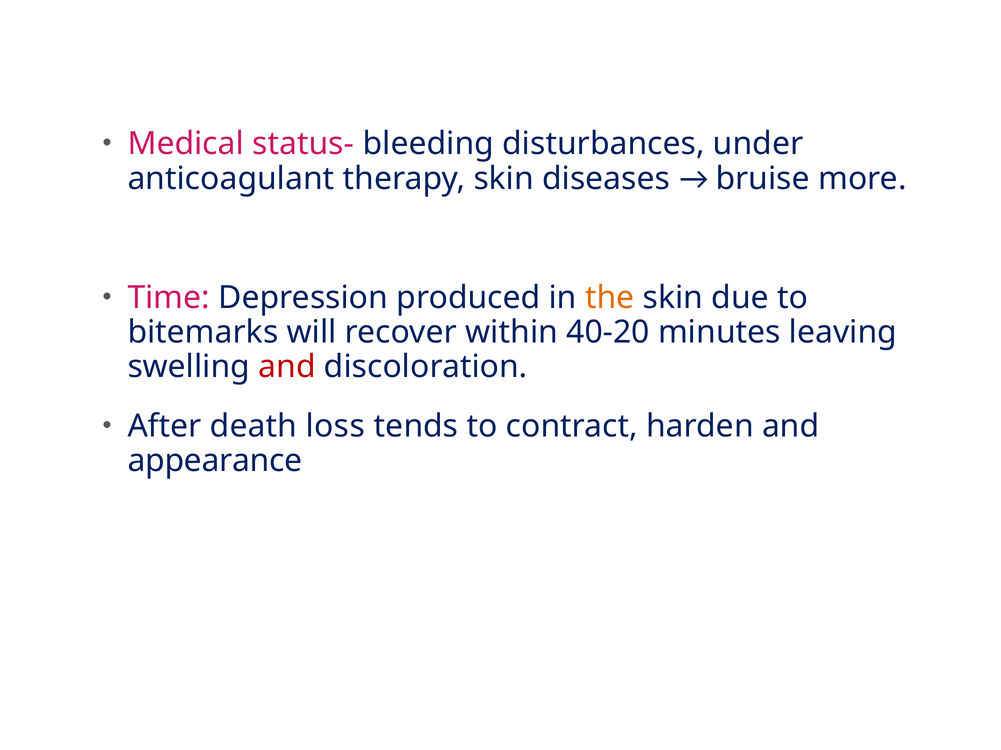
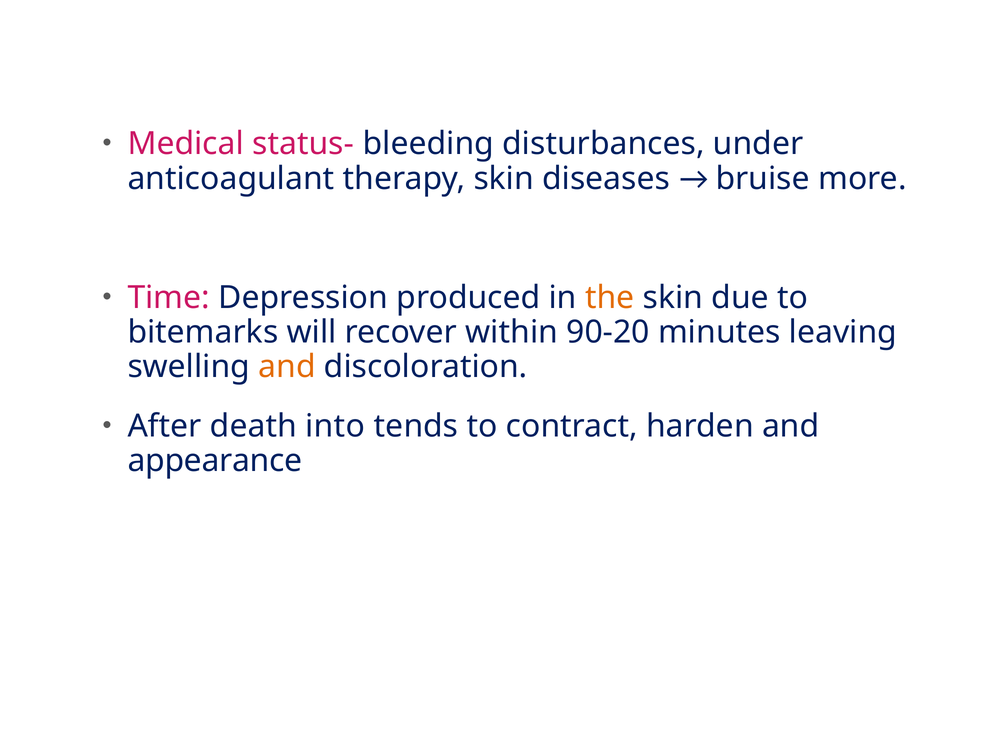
40-20: 40-20 -> 90-20
and at (287, 367) colour: red -> orange
loss: loss -> into
